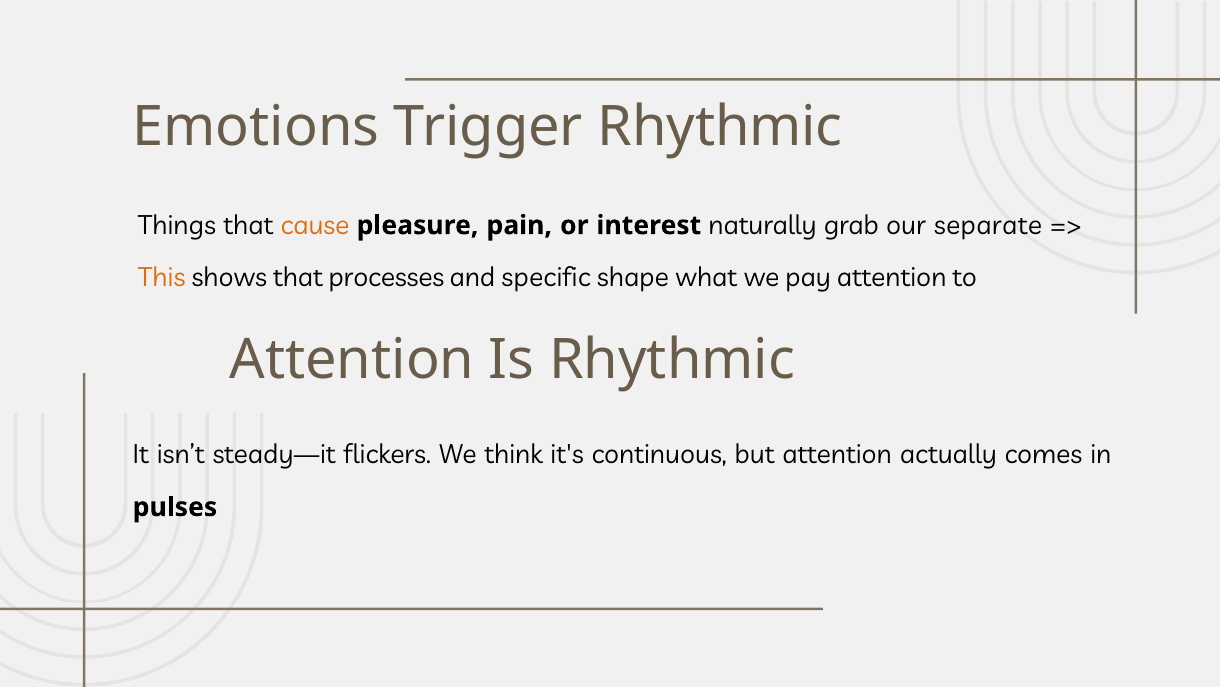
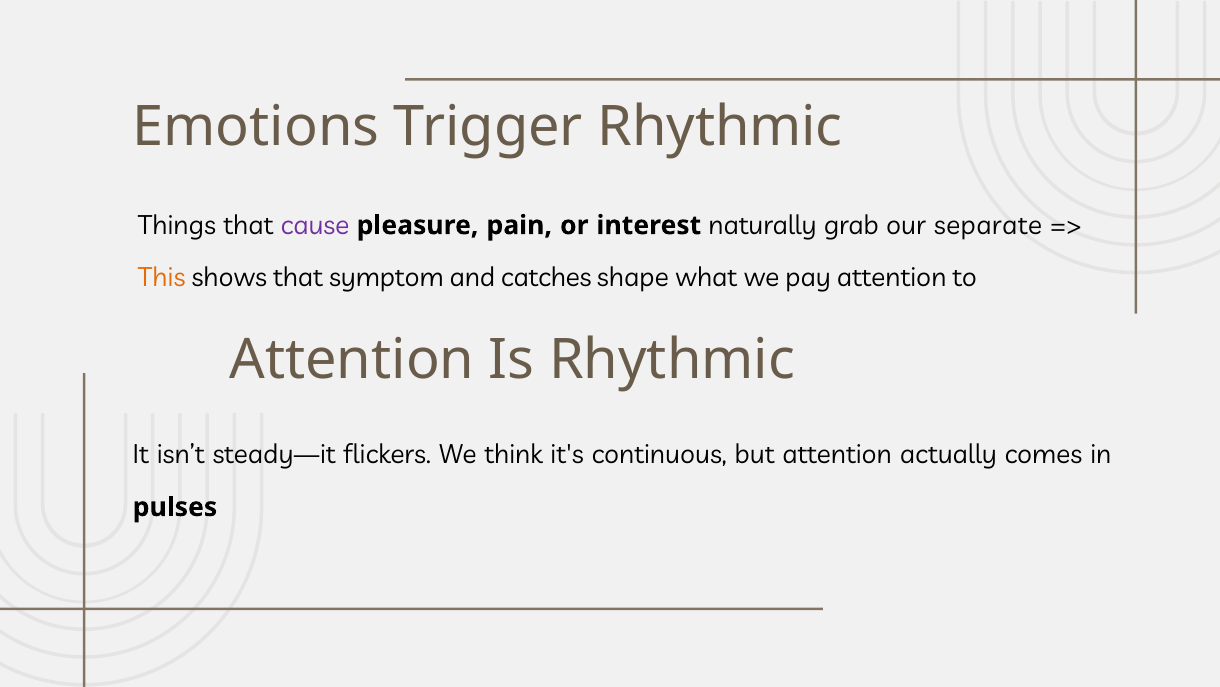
cause colour: orange -> purple
processes: processes -> symptom
specific: specific -> catches
